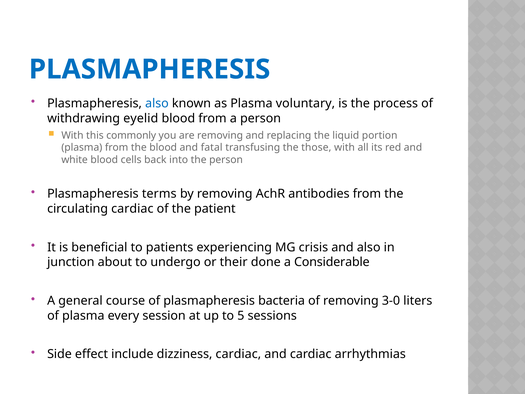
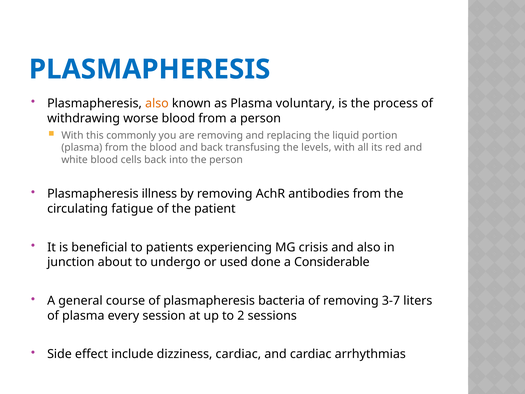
also at (157, 103) colour: blue -> orange
eyelid: eyelid -> worse
and fatal: fatal -> back
those: those -> levels
terms: terms -> illness
circulating cardiac: cardiac -> fatigue
their: their -> used
3-0: 3-0 -> 3-7
5: 5 -> 2
